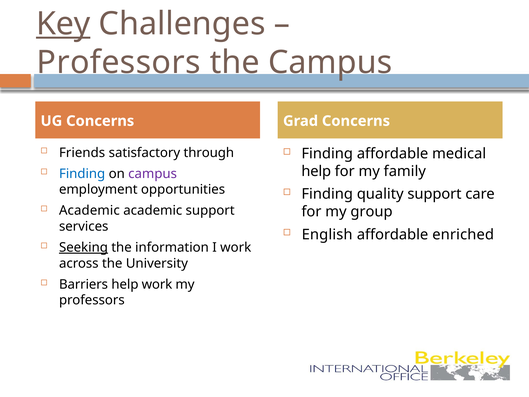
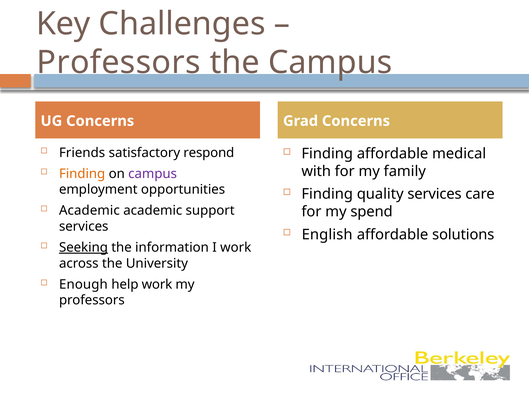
Key underline: present -> none
through: through -> respond
help at (316, 171): help -> with
Finding at (82, 174) colour: blue -> orange
quality support: support -> services
group: group -> spend
enriched: enriched -> solutions
Barriers: Barriers -> Enough
